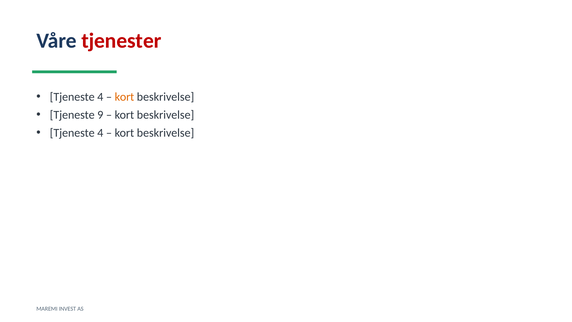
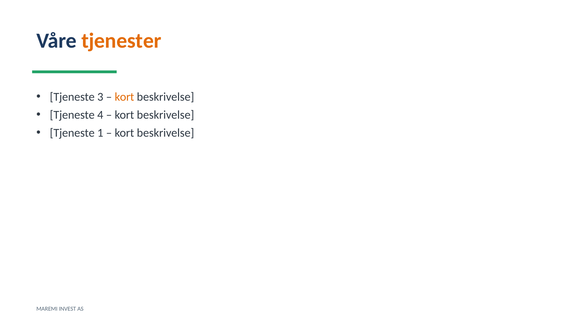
tjenester colour: red -> orange
4 at (100, 97): 4 -> 3
9: 9 -> 4
4 at (100, 133): 4 -> 1
